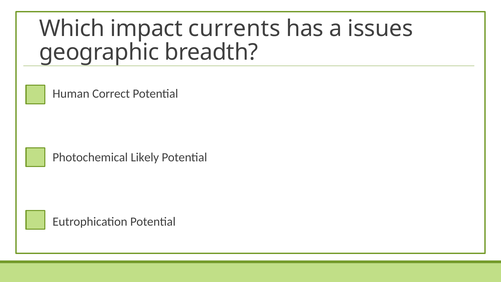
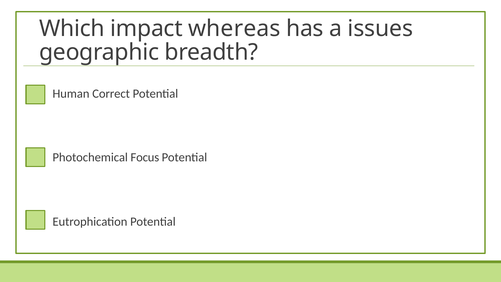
currents: currents -> whereas
Likely: Likely -> Focus
